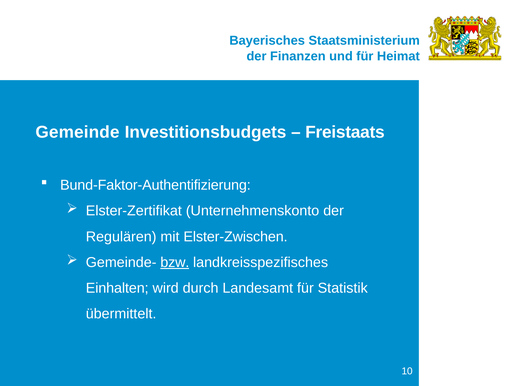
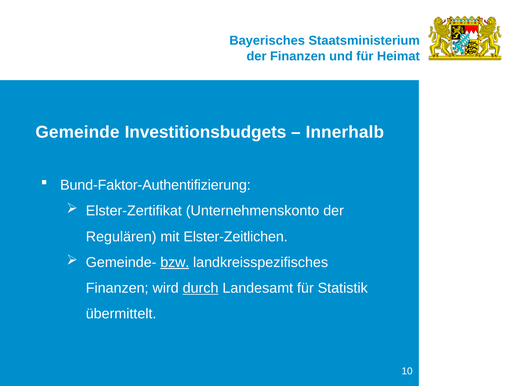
Freistaats: Freistaats -> Innerhalb
Elster-Zwischen: Elster-Zwischen -> Elster-Zeitlichen
Einhalten at (117, 288): Einhalten -> Finanzen
durch underline: none -> present
